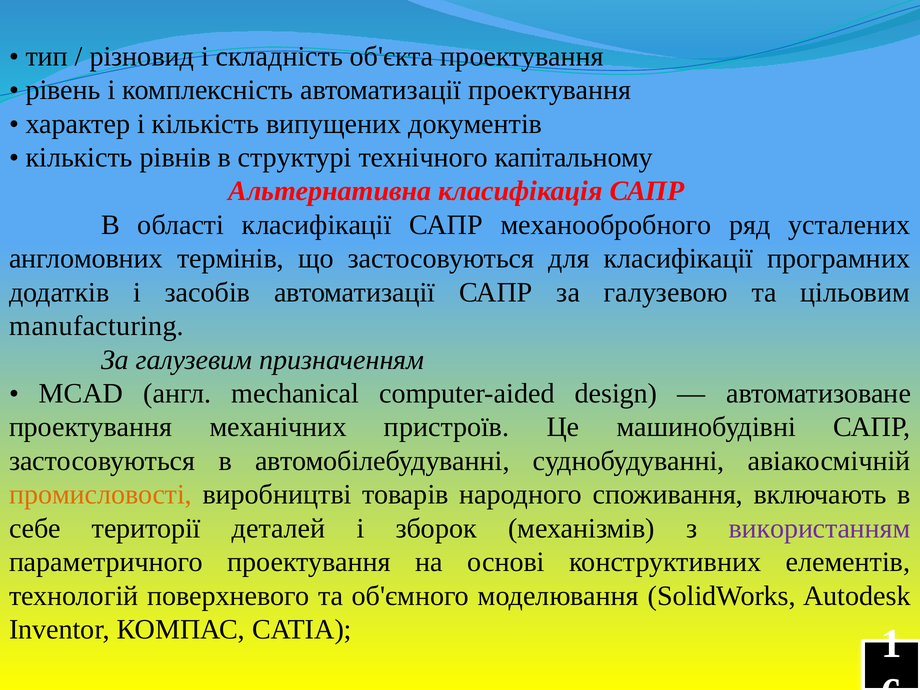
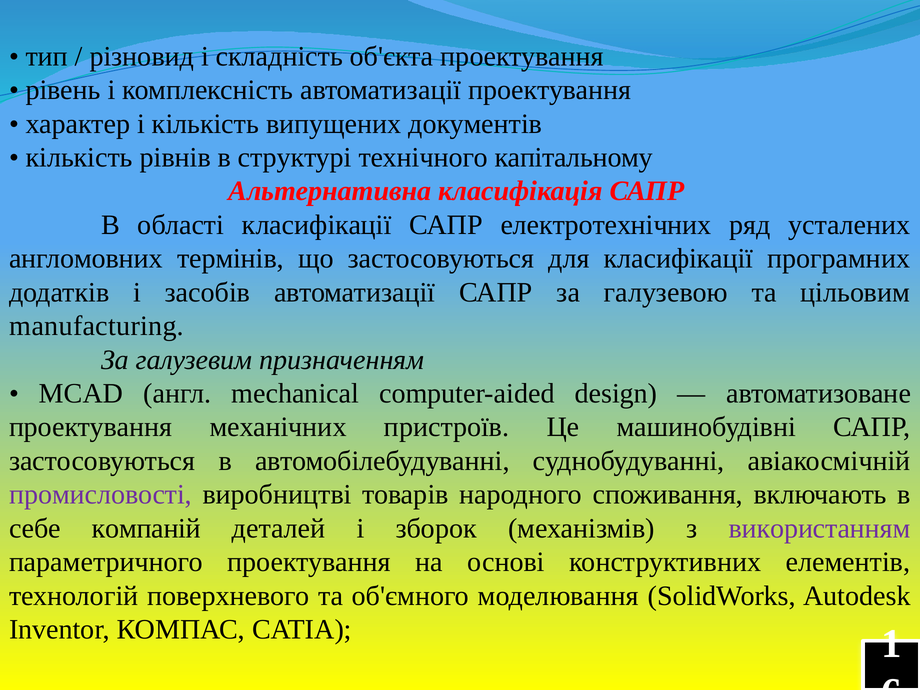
механообробного: механообробного -> електротехнічних
промисловості colour: orange -> purple
території: території -> компаній
